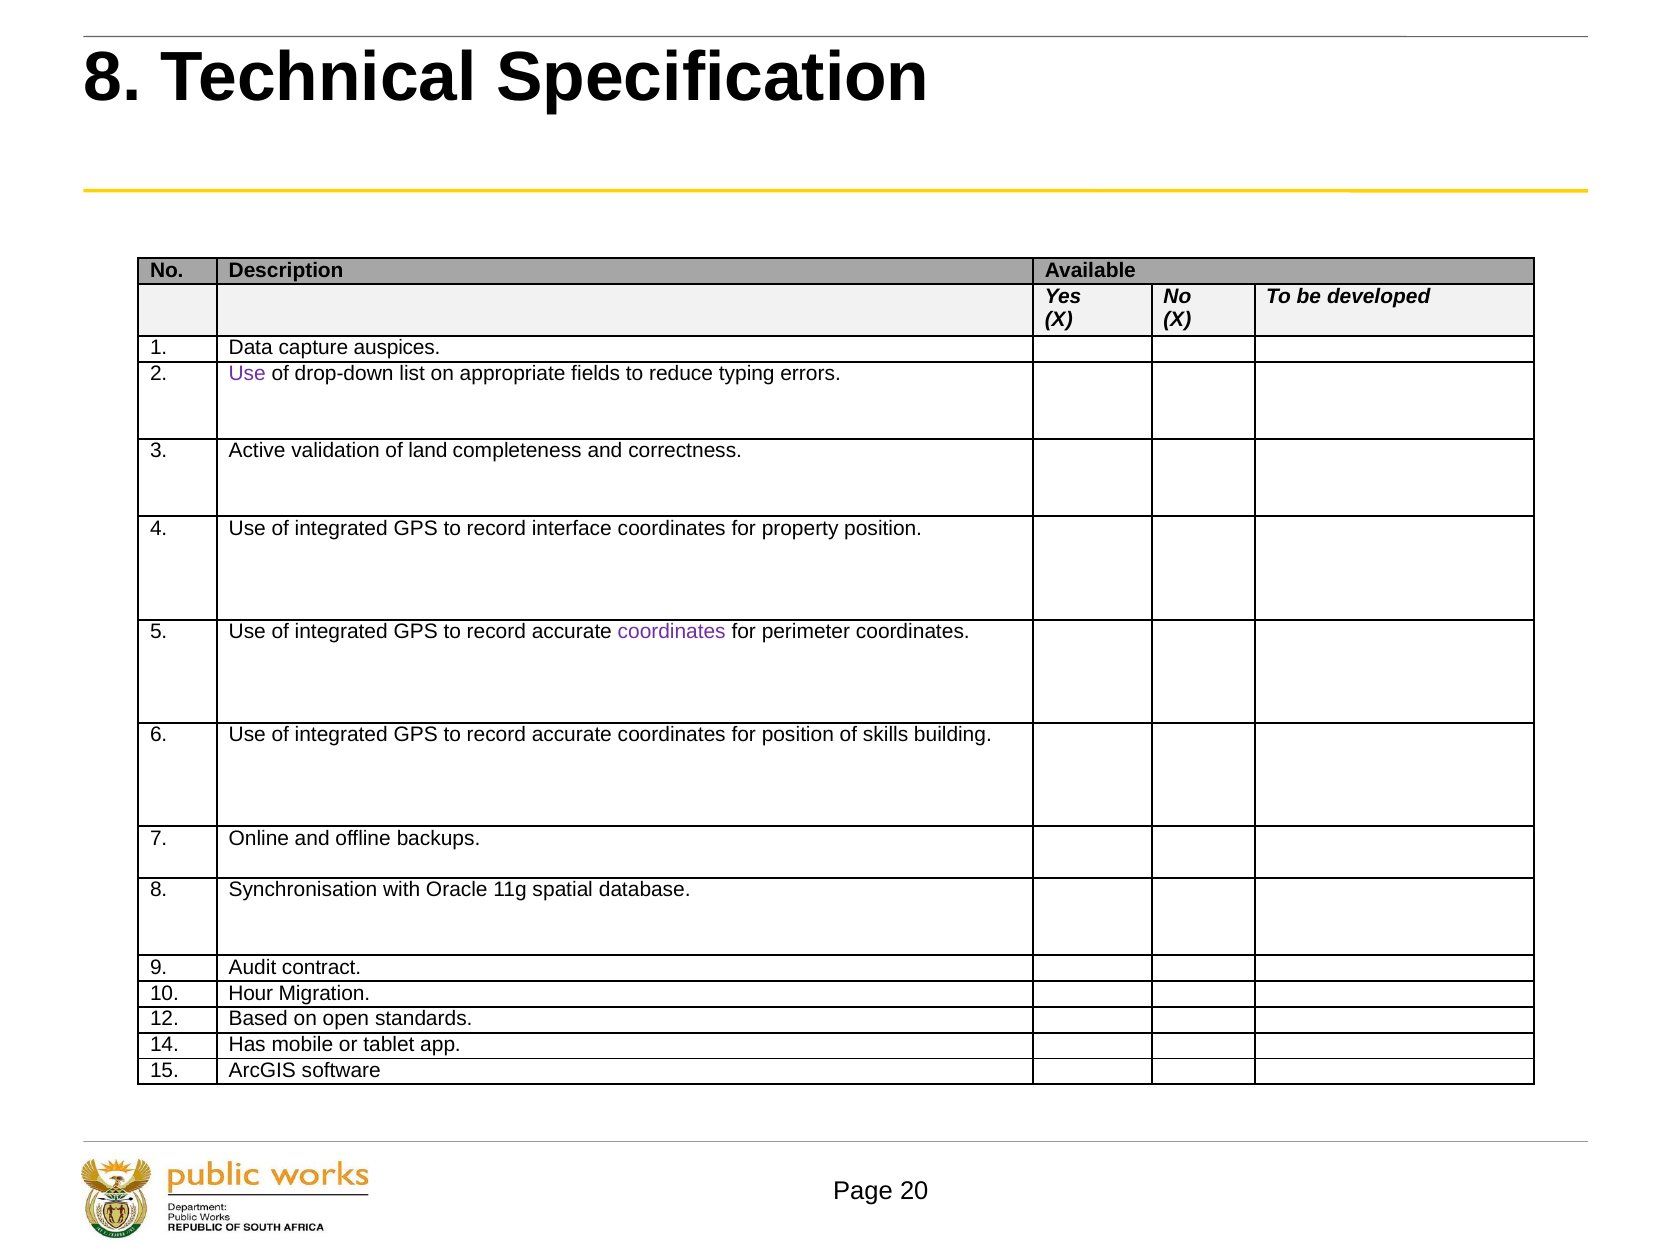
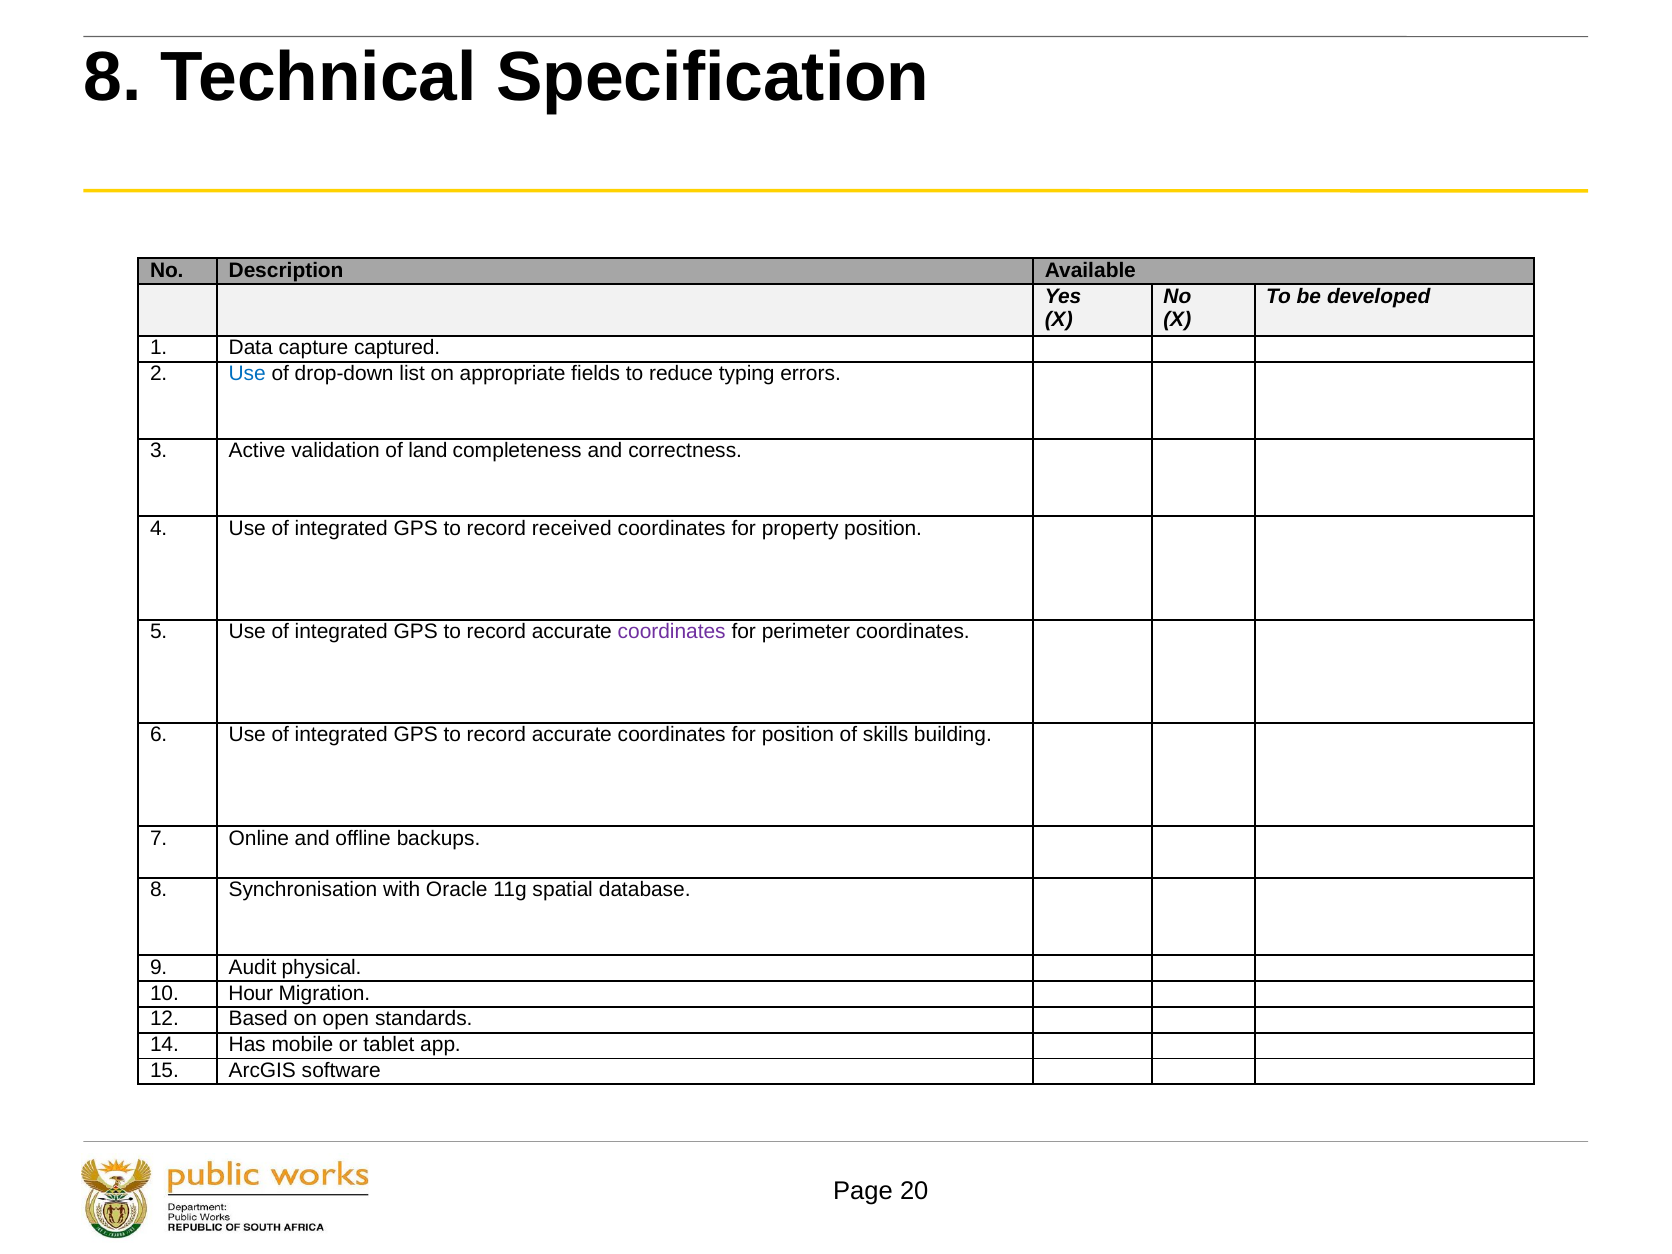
auspices: auspices -> captured
Use at (247, 374) colour: purple -> blue
interface: interface -> received
contract: contract -> physical
